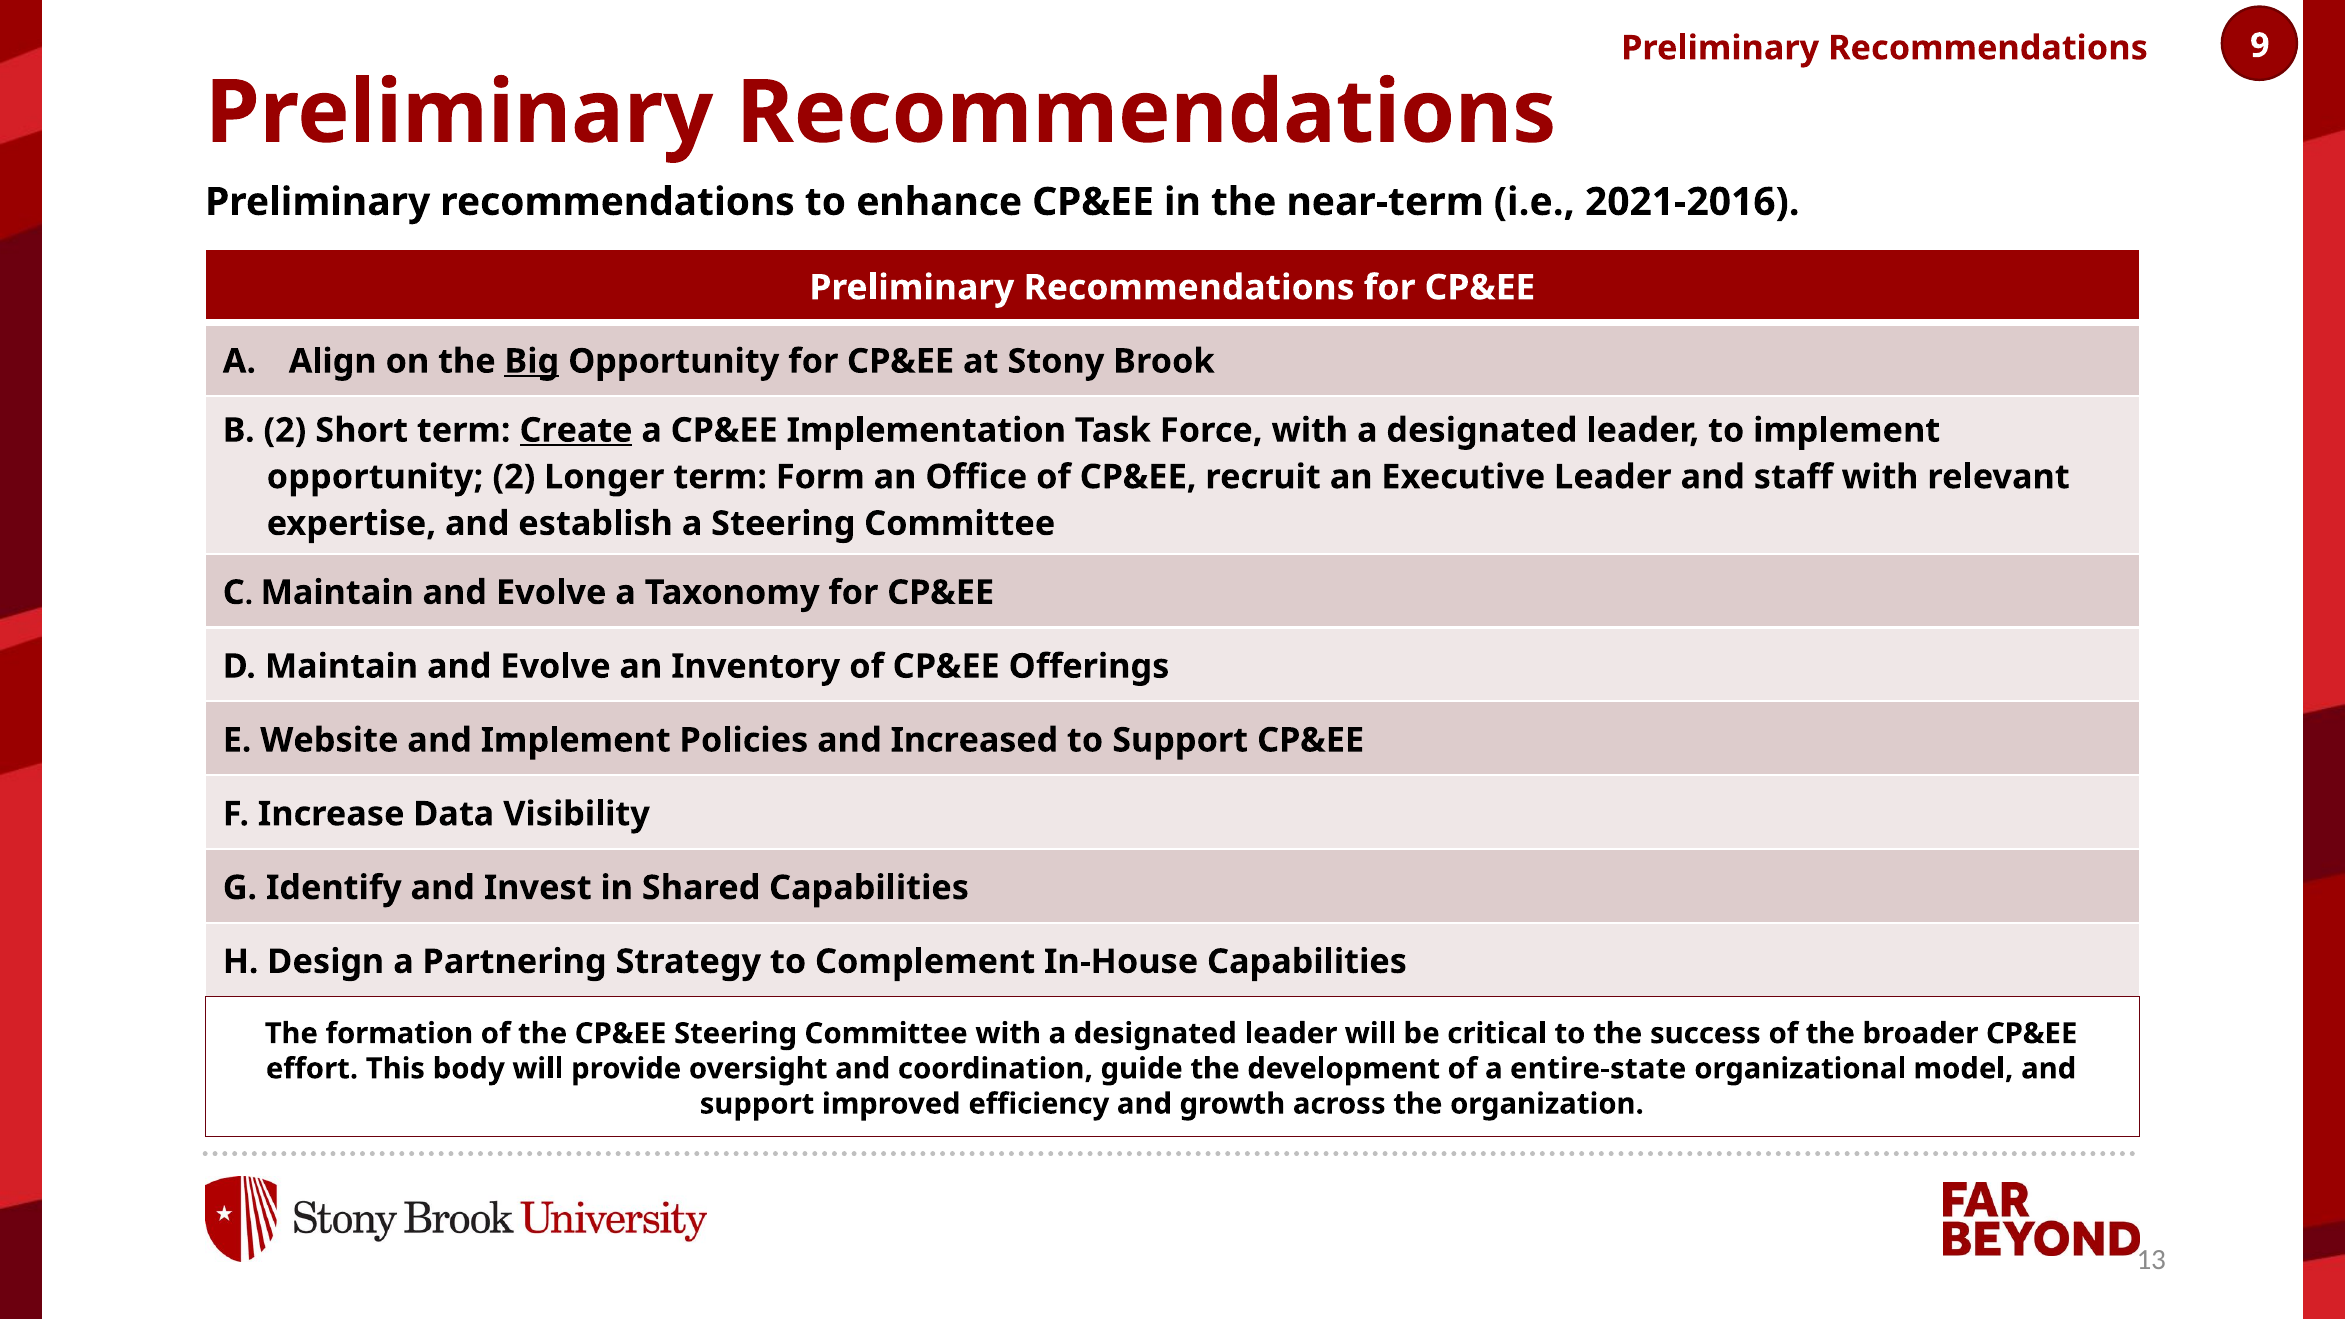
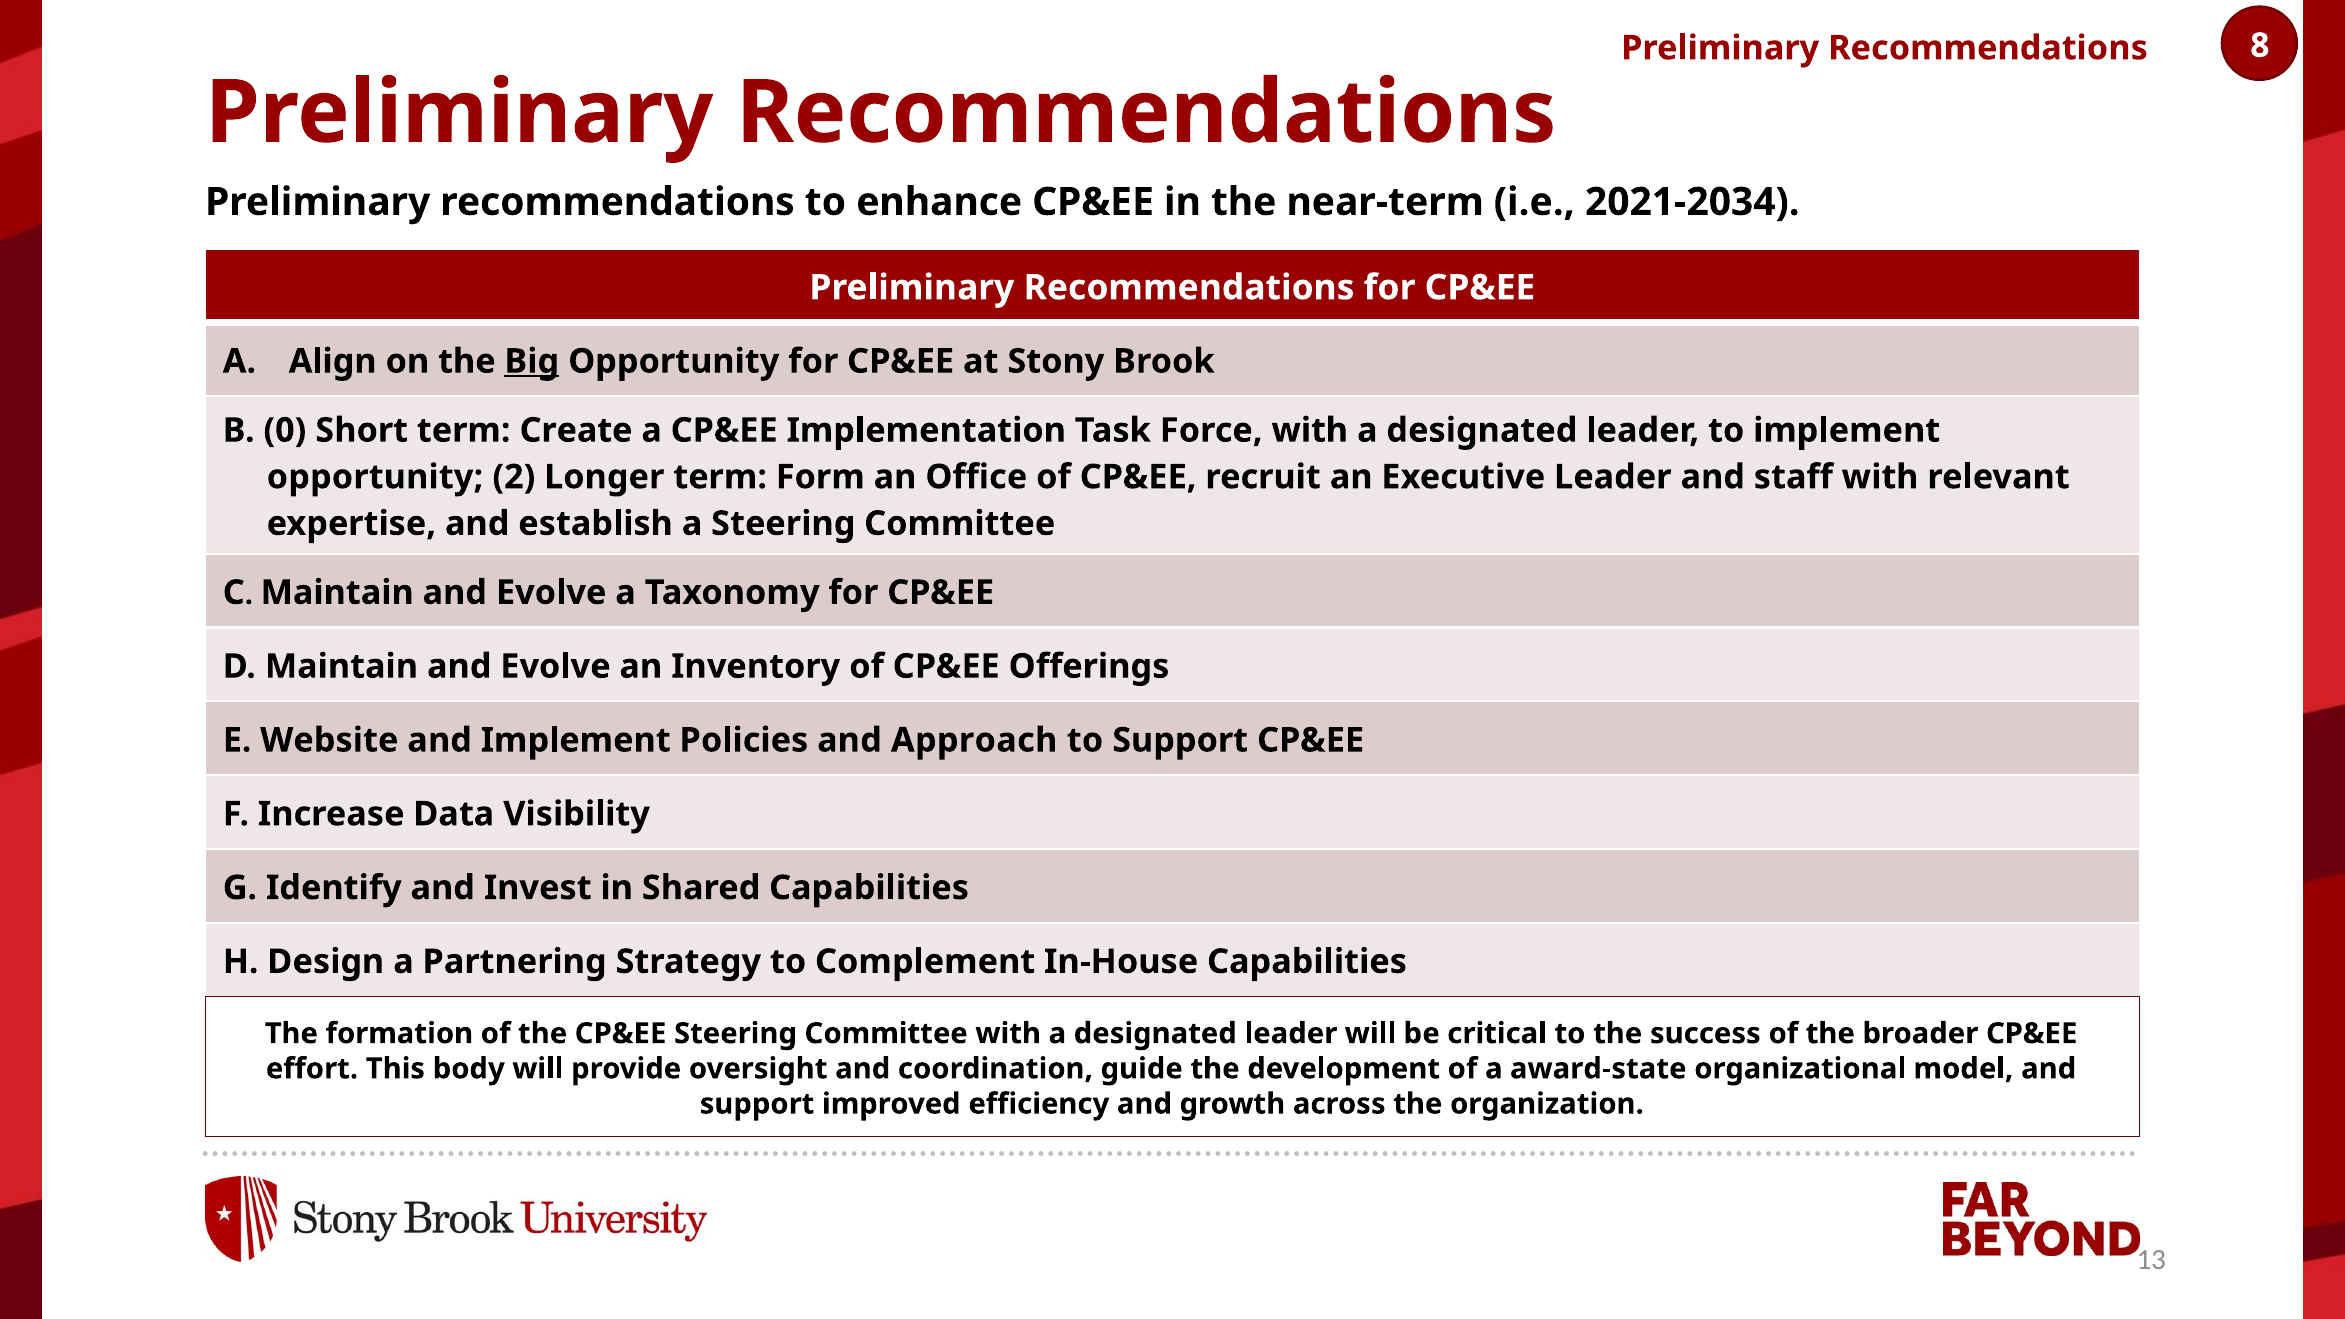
9: 9 -> 8
2021-2016: 2021-2016 -> 2021-2034
B 2: 2 -> 0
Create underline: present -> none
Increased: Increased -> Approach
entire-state: entire-state -> award-state
